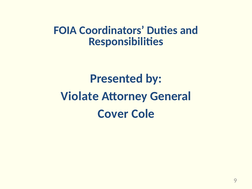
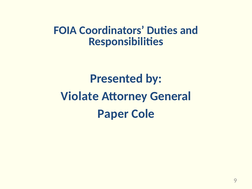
Cover: Cover -> Paper
